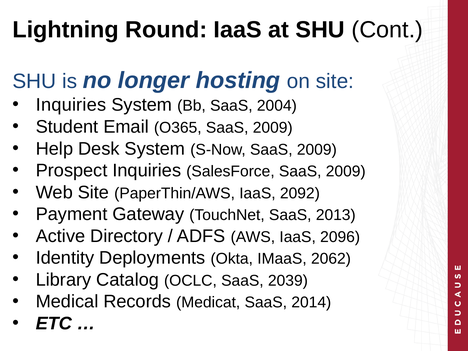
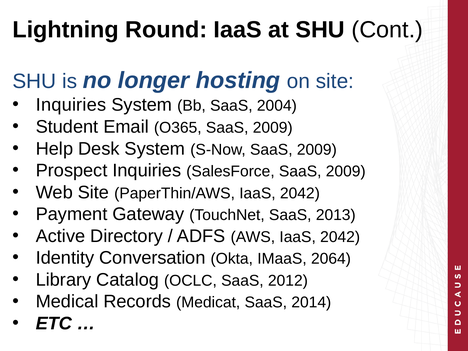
PaperThin/AWS IaaS 2092: 2092 -> 2042
AWS IaaS 2096: 2096 -> 2042
Deployments: Deployments -> Conversation
2062: 2062 -> 2064
2039: 2039 -> 2012
